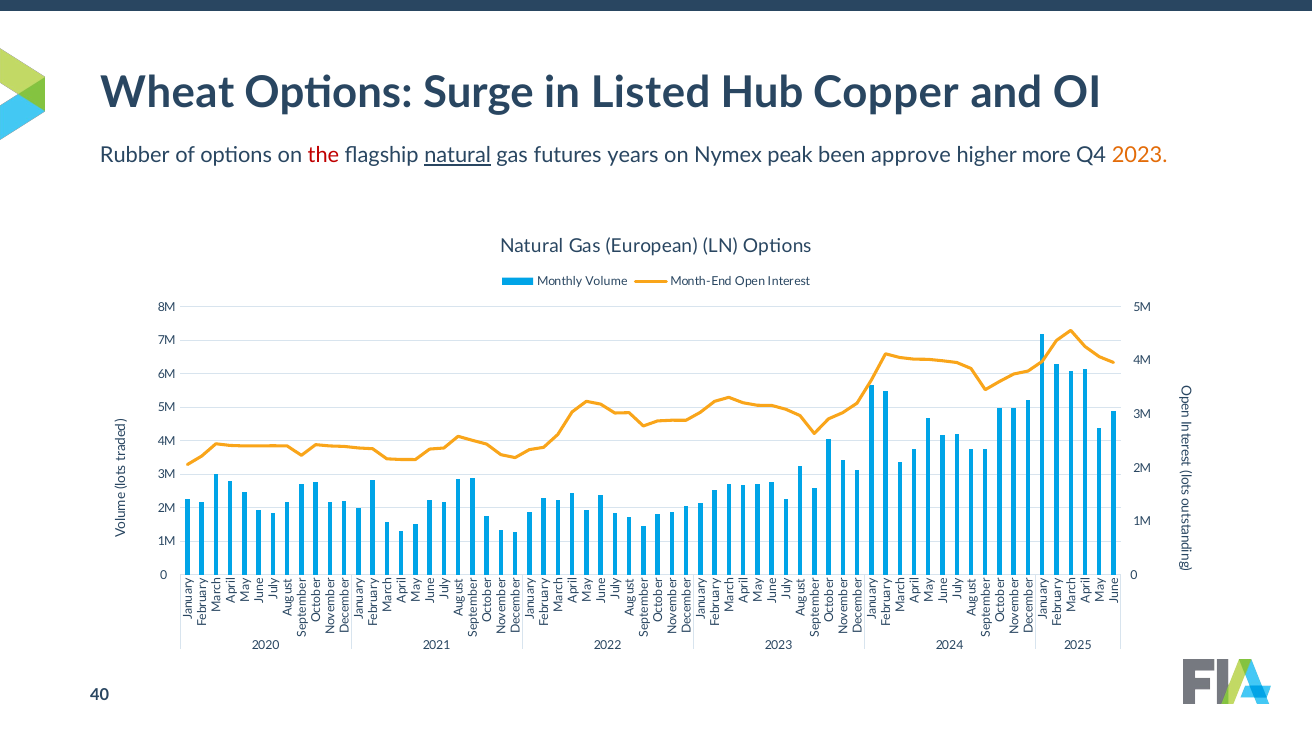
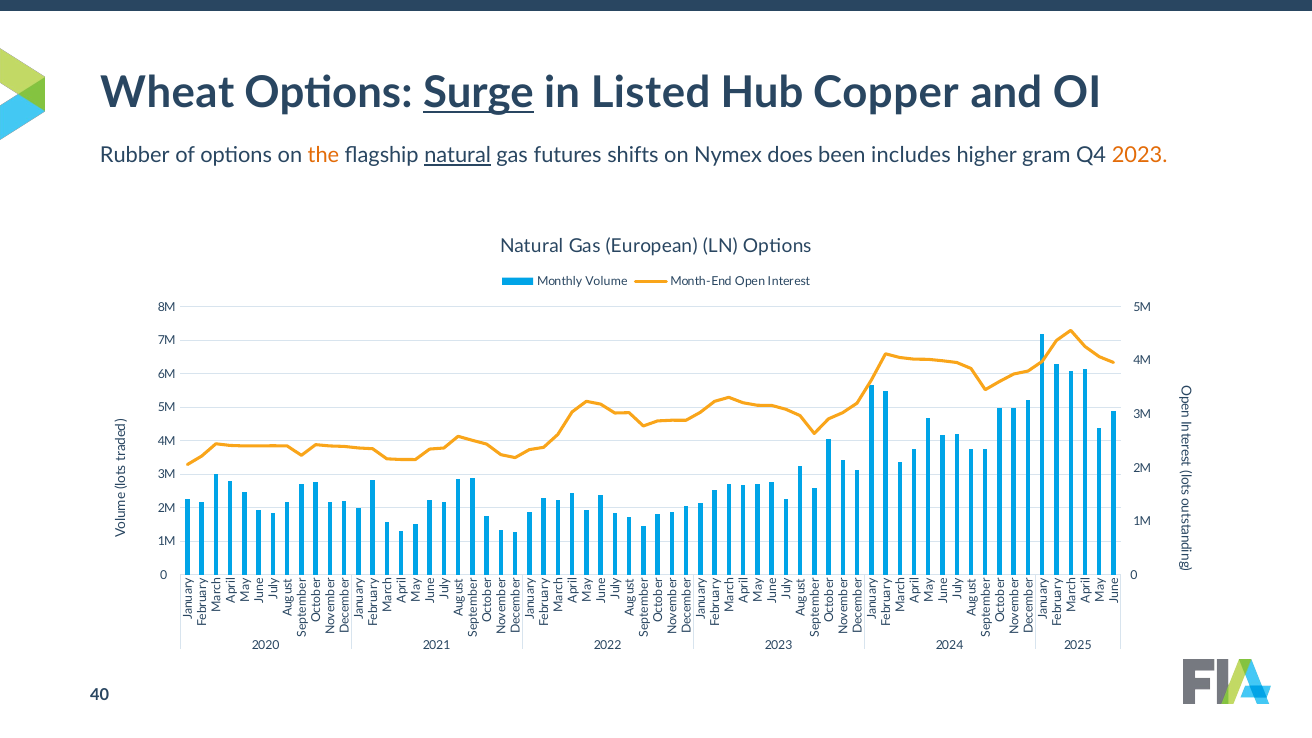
Surge underline: none -> present
the colour: red -> orange
years: years -> shifts
peak: peak -> does
approve: approve -> includes
more: more -> gram
